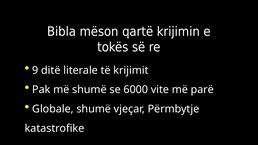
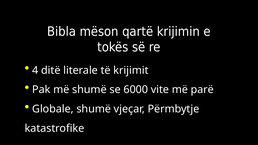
9: 9 -> 4
